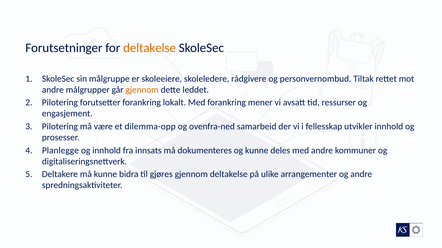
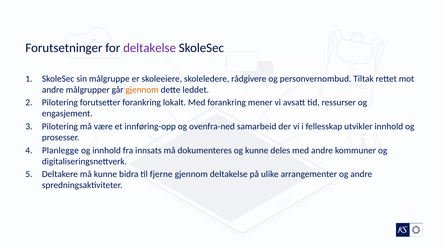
deltakelse at (150, 48) colour: orange -> purple
dilemma-opp: dilemma-opp -> innføring-opp
gjøres: gjøres -> fjerne
